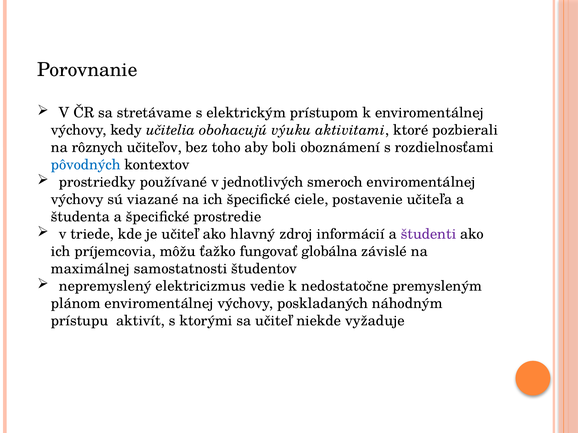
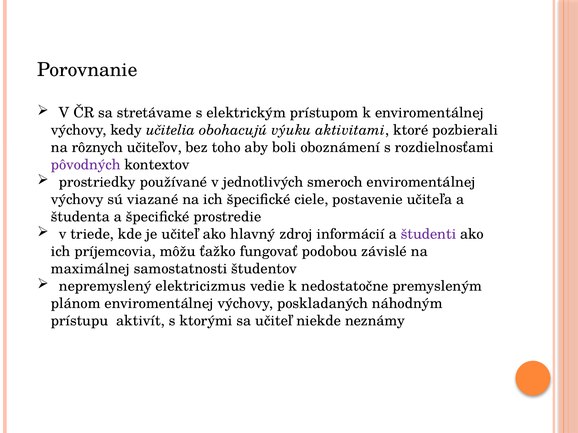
pôvodných colour: blue -> purple
globálna: globálna -> podobou
vyžaduje: vyžaduje -> neznámy
